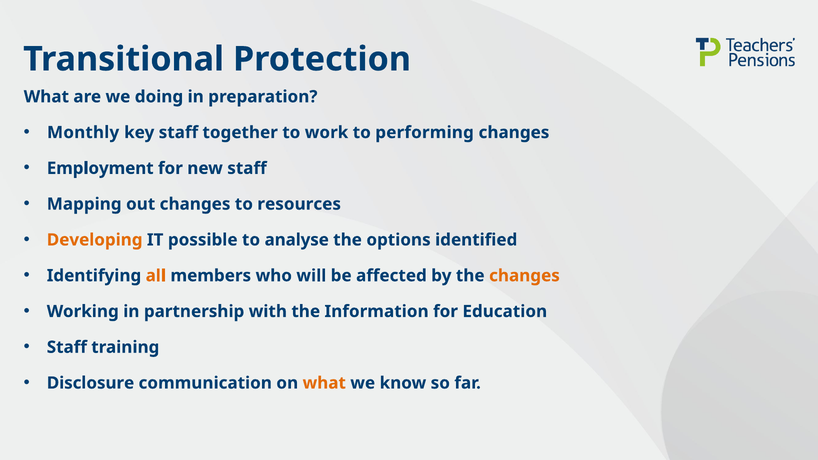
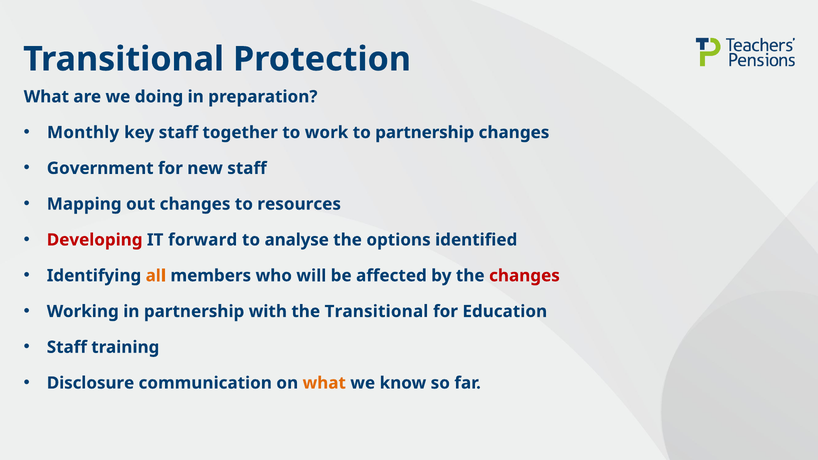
to performing: performing -> partnership
Employment: Employment -> Government
Developing colour: orange -> red
possible: possible -> forward
changes at (524, 276) colour: orange -> red
the Information: Information -> Transitional
